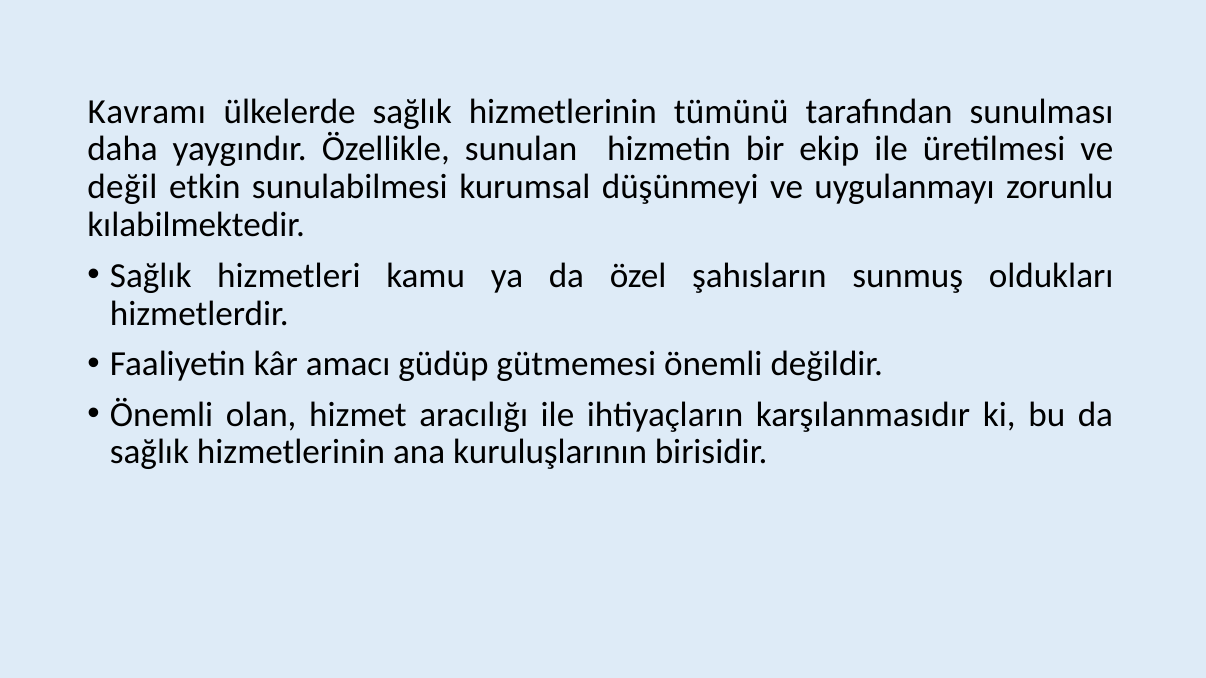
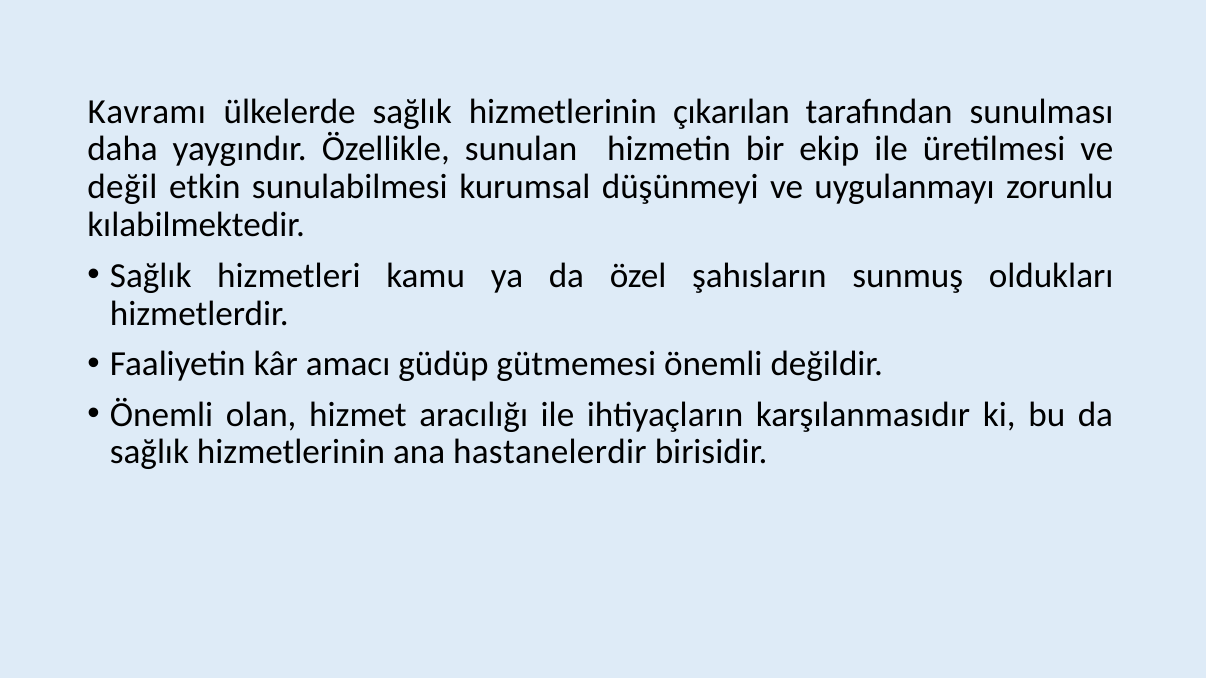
tümünü: tümünü -> çıkarılan
kuruluşlarının: kuruluşlarının -> hastanelerdir
